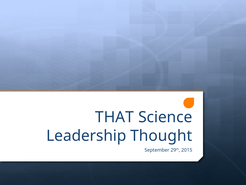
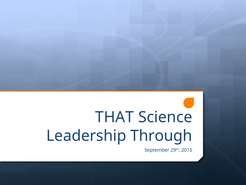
Thought: Thought -> Through
